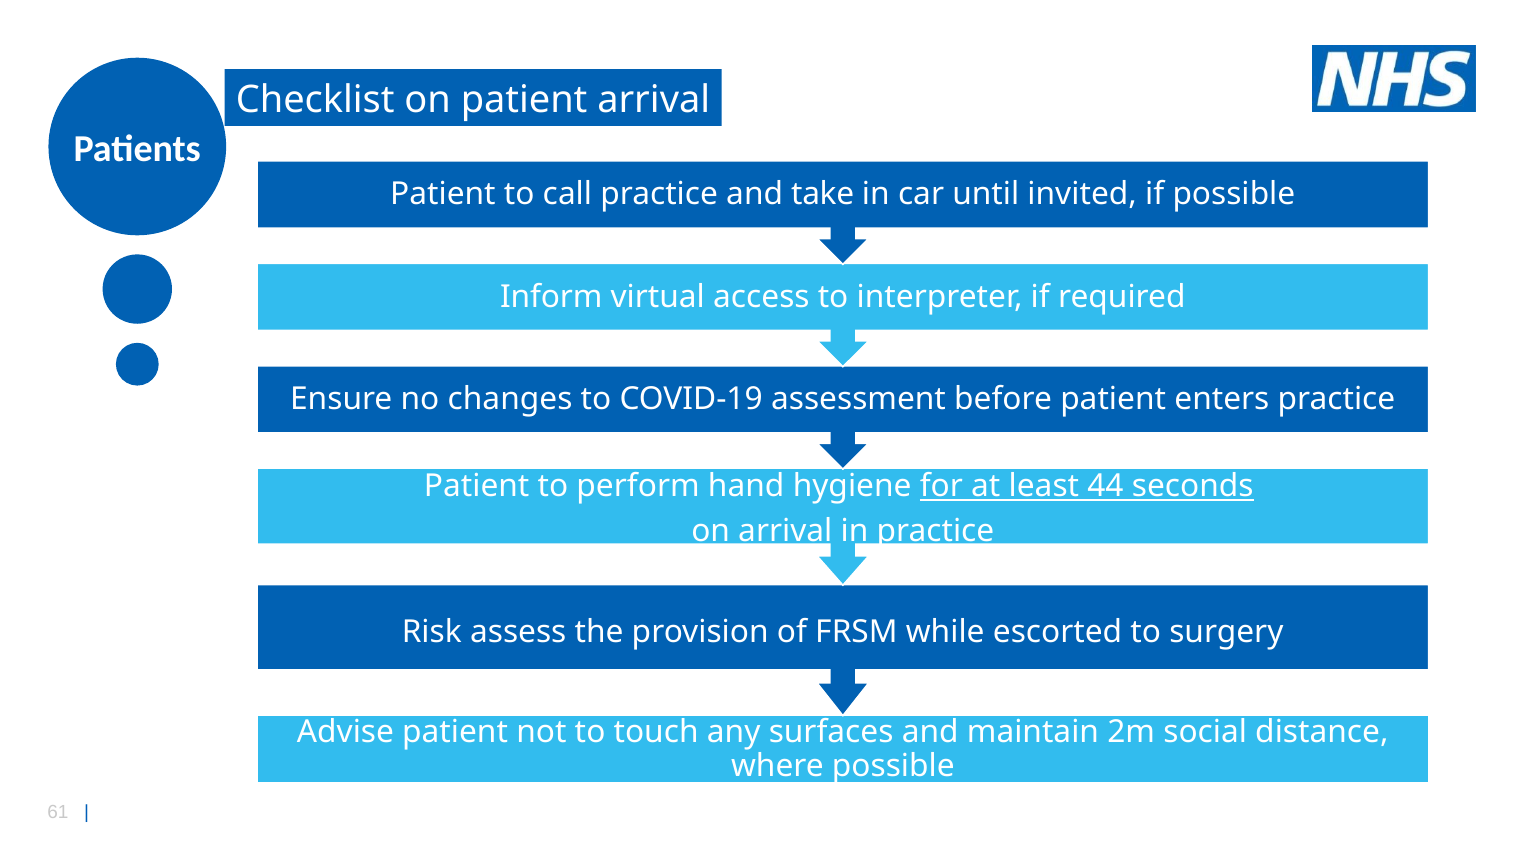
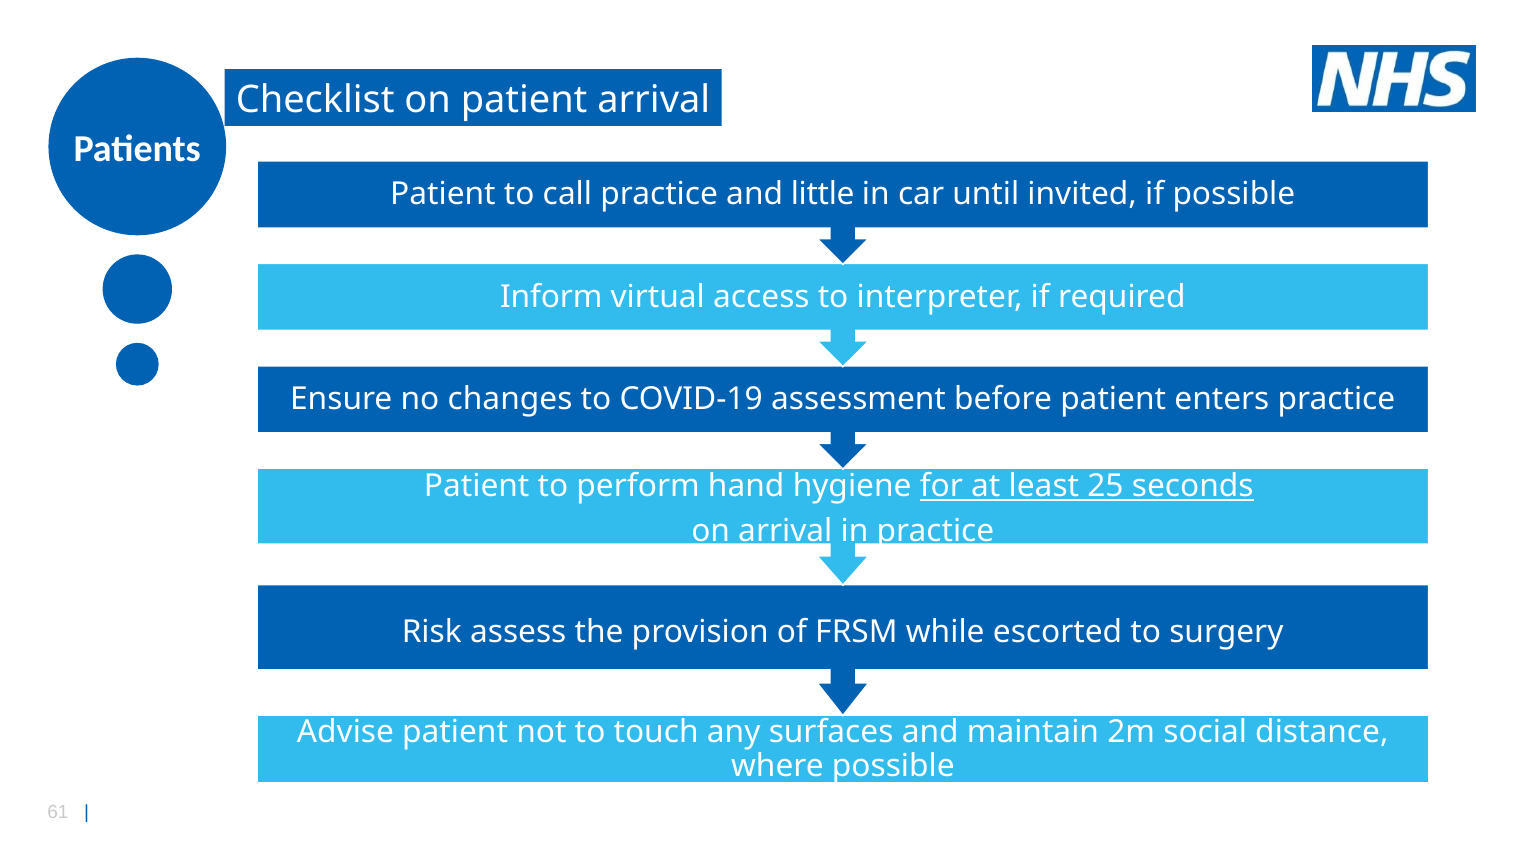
take: take -> little
44: 44 -> 25
